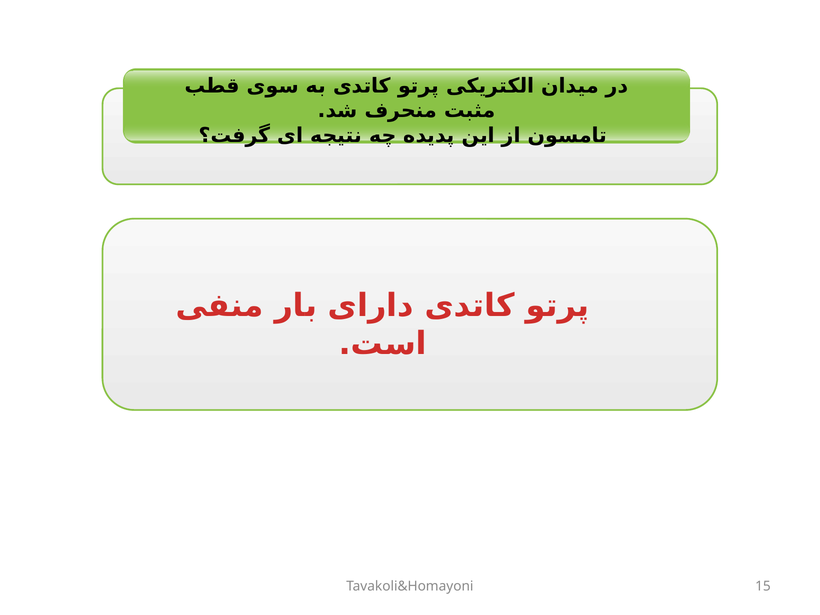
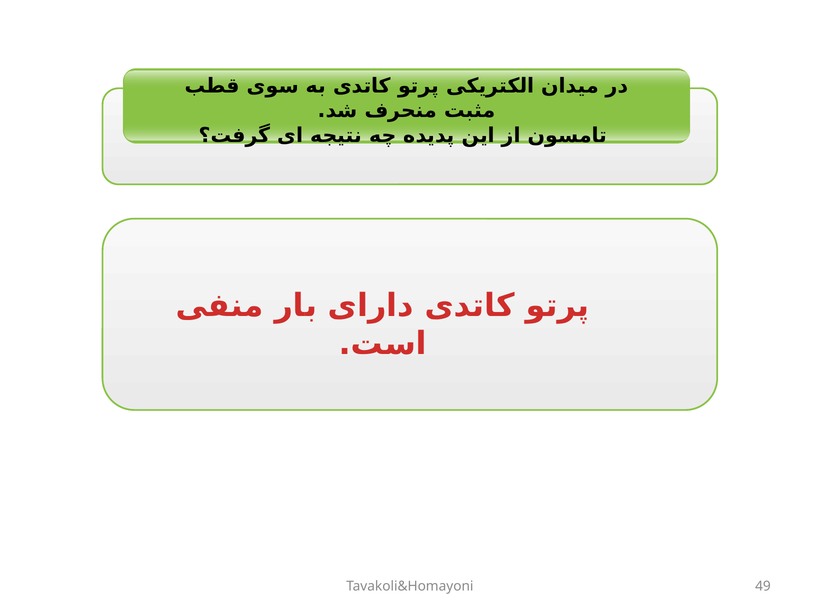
15: 15 -> 49
